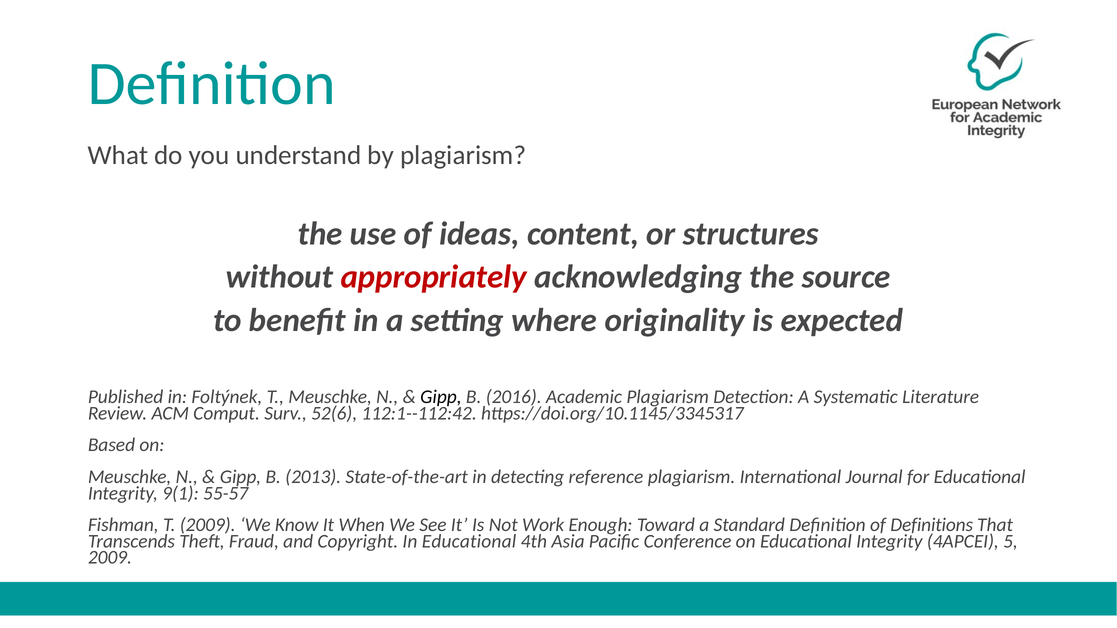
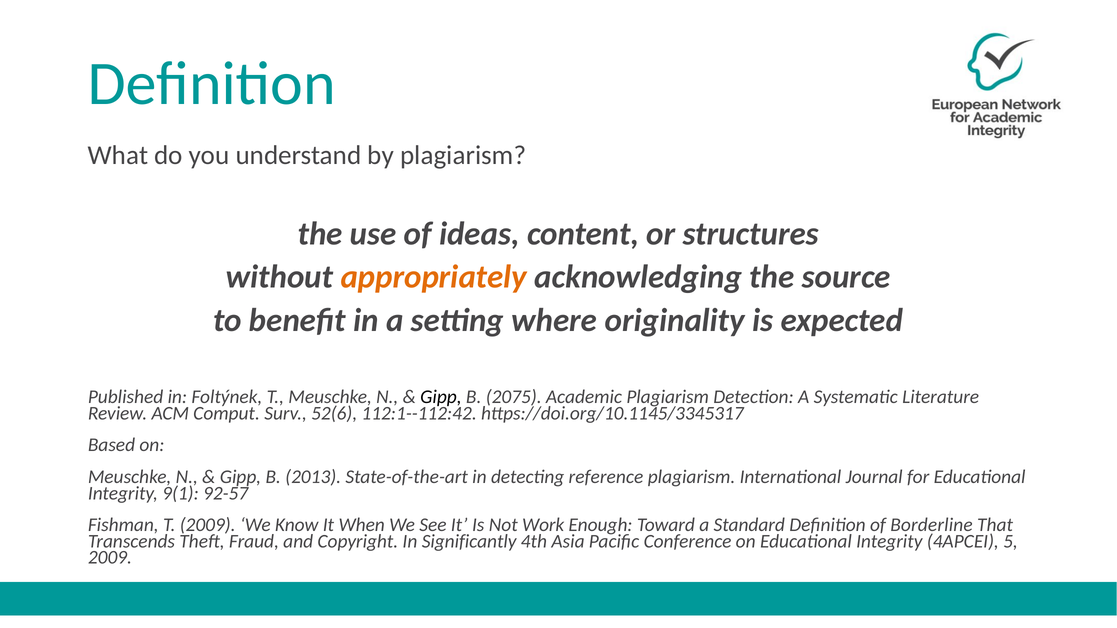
appropriately colour: red -> orange
2016: 2016 -> 2075
55-57: 55-57 -> 92-57
Definitions: Definitions -> Borderline
In Educational: Educational -> Significantly
